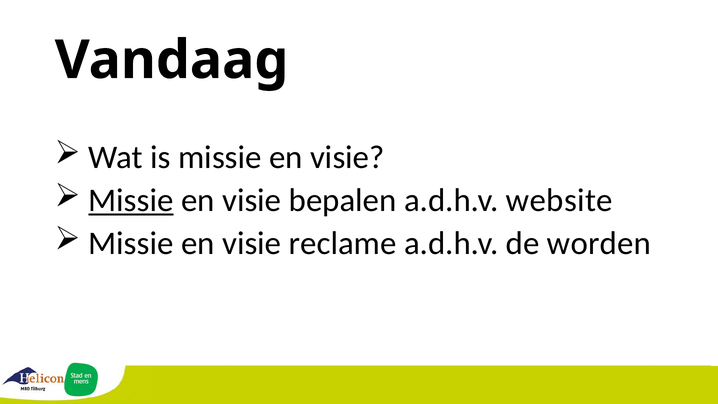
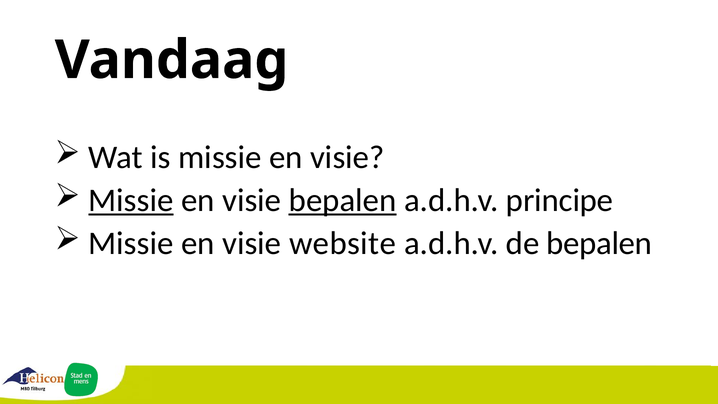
bepalen at (343, 200) underline: none -> present
website: website -> principe
reclame: reclame -> website
de worden: worden -> bepalen
